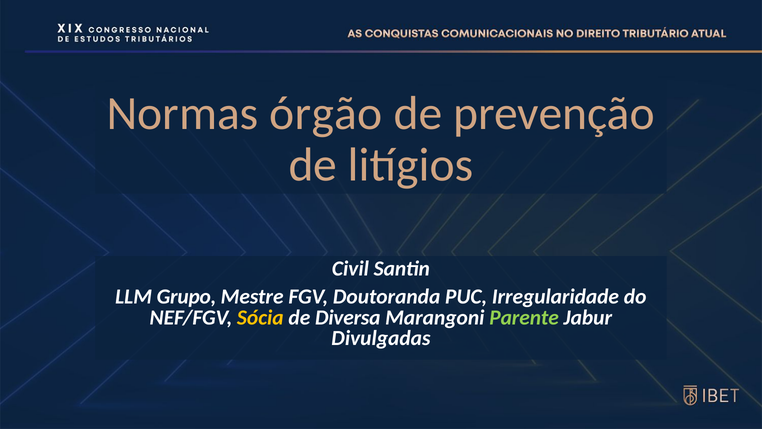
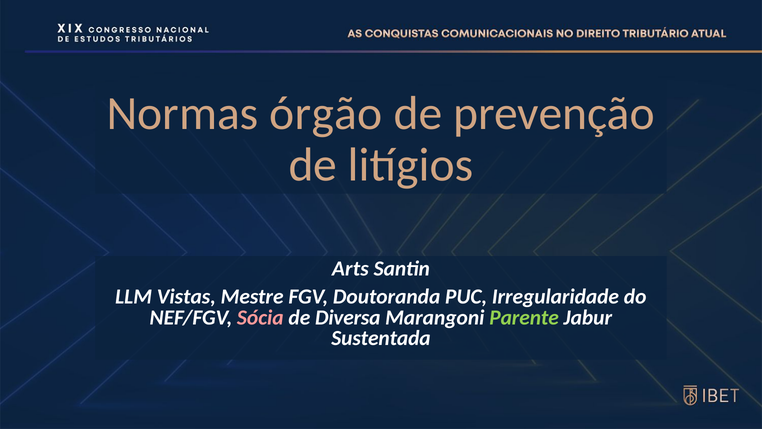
Civil: Civil -> Arts
Grupo: Grupo -> Vistas
Sócia colour: yellow -> pink
Divulgadas: Divulgadas -> Sustentada
